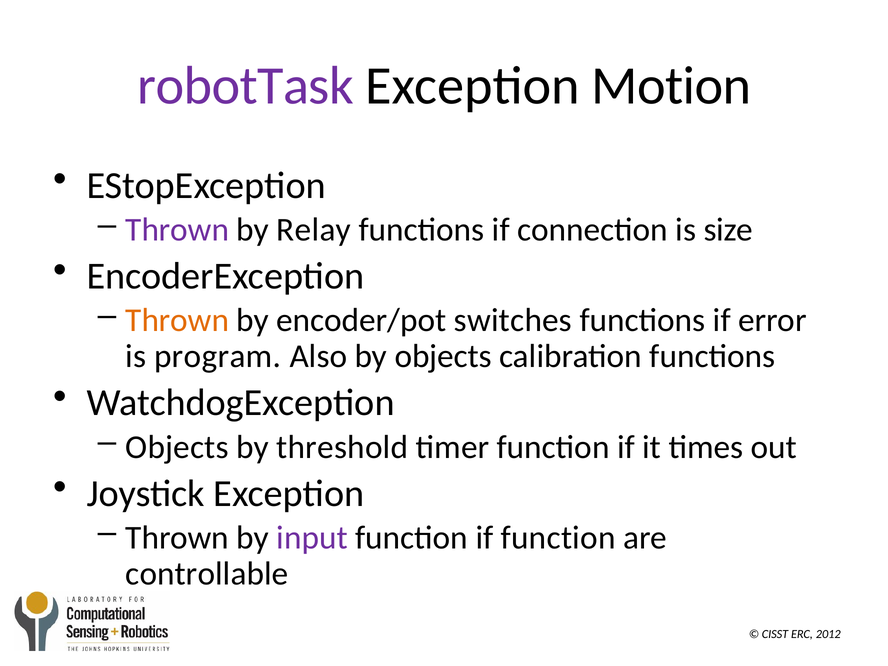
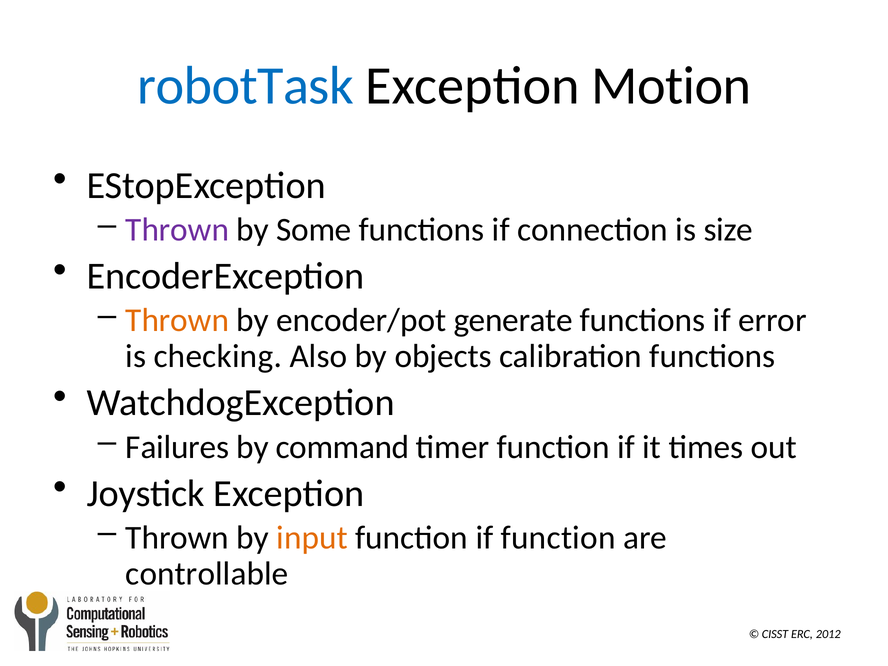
robotTask colour: purple -> blue
Relay: Relay -> Some
switches: switches -> generate
program: program -> checking
Objects at (177, 447): Objects -> Failures
threshold: threshold -> command
input colour: purple -> orange
